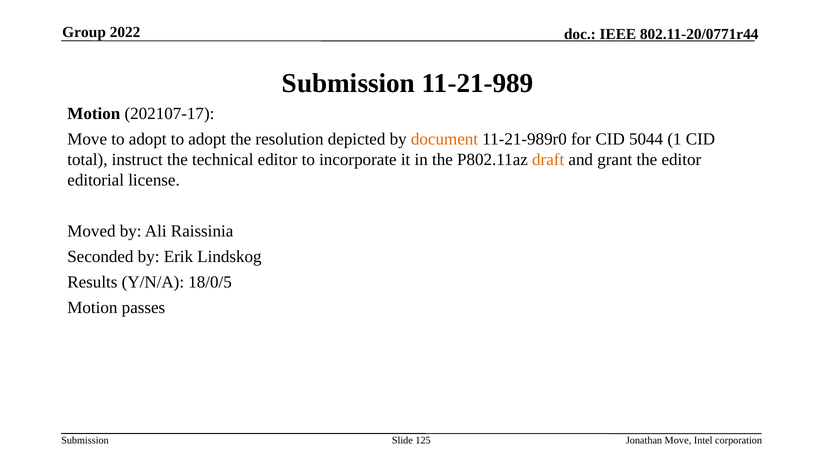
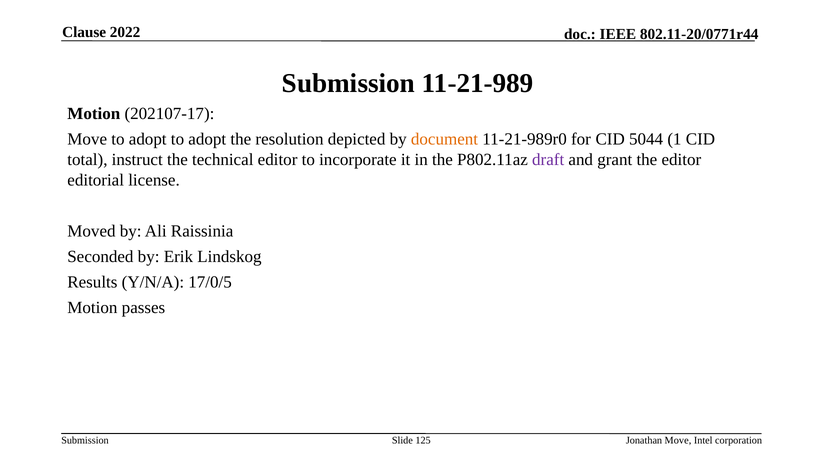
Group: Group -> Clause
draft colour: orange -> purple
18/0/5: 18/0/5 -> 17/0/5
